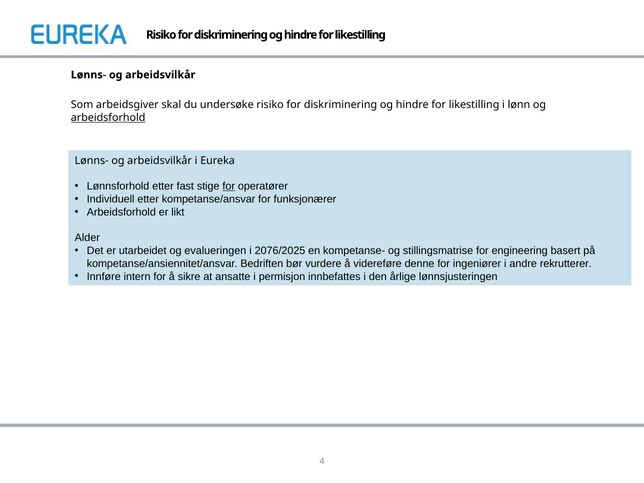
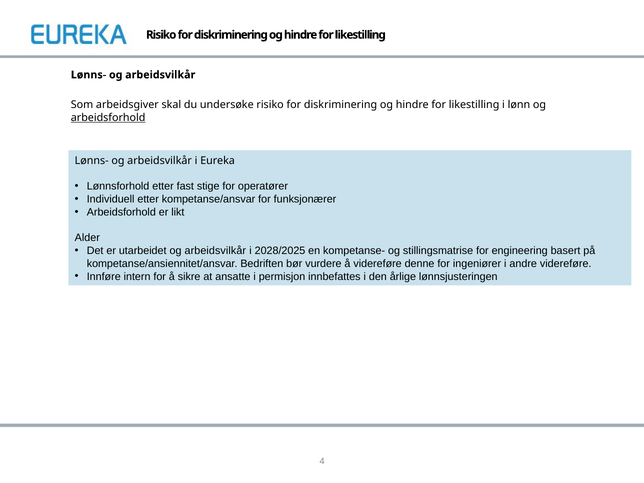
for at (229, 186) underline: present -> none
utarbeidet og evalueringen: evalueringen -> arbeidsvilkår
2076/2025: 2076/2025 -> 2028/2025
andre rekrutterer: rekrutterer -> videreføre
